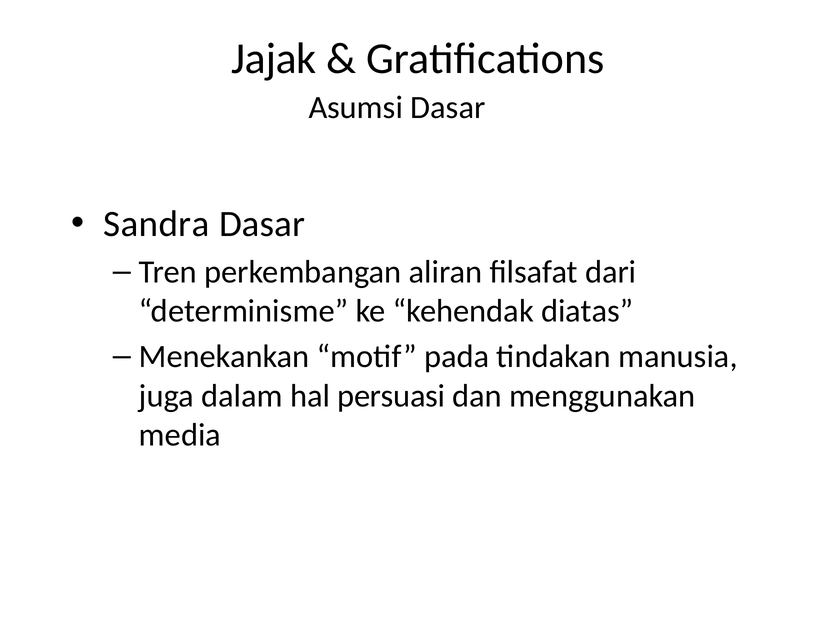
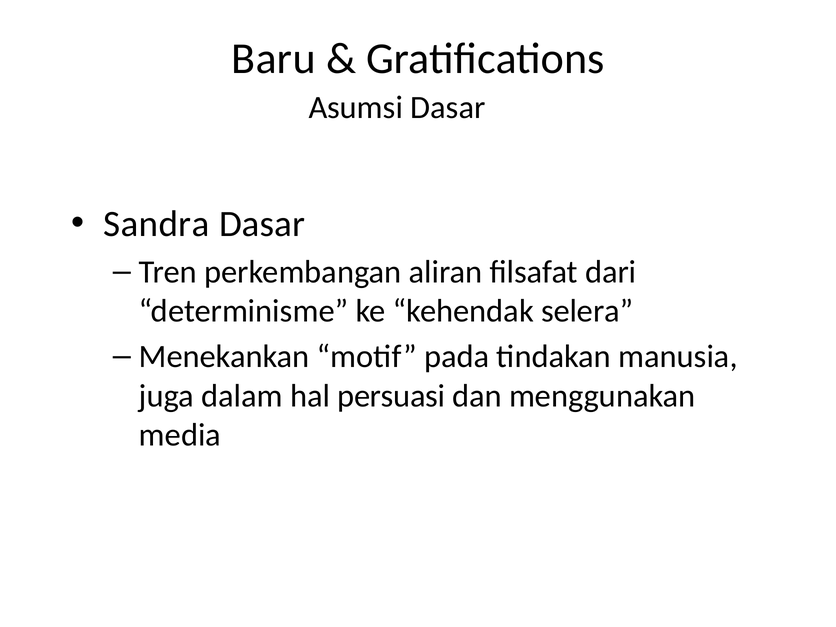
Jajak: Jajak -> Baru
diatas: diatas -> selera
